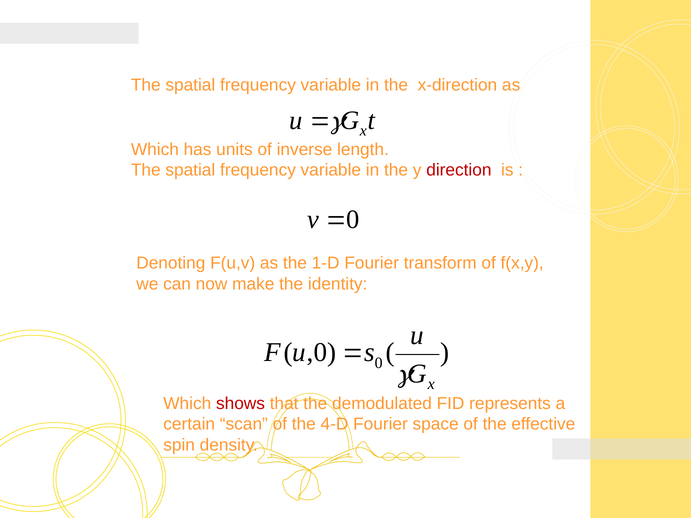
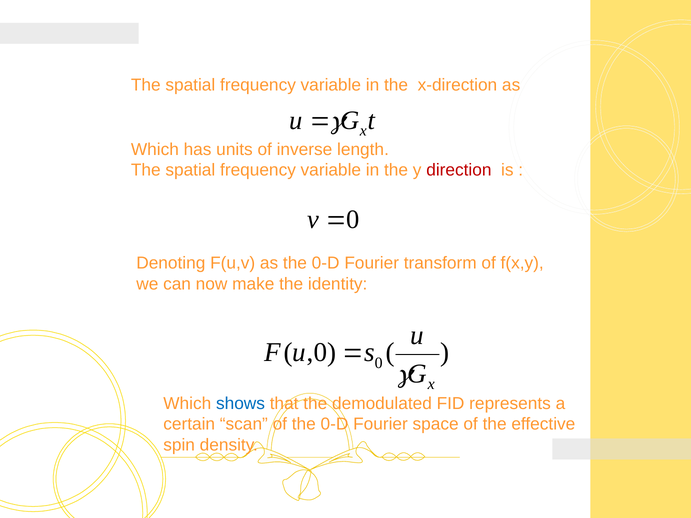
as the 1-D: 1-D -> 0-D
shows colour: red -> blue
of the 4-D: 4-D -> 0-D
